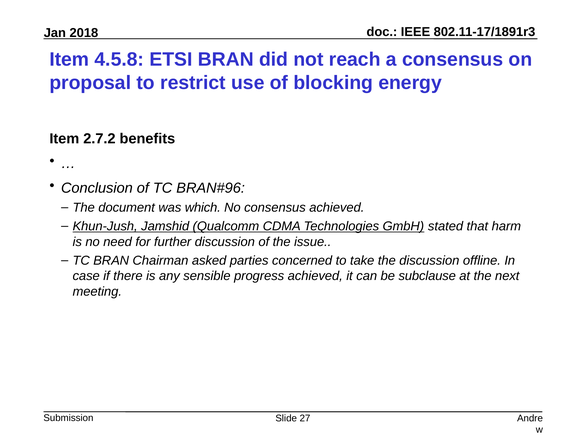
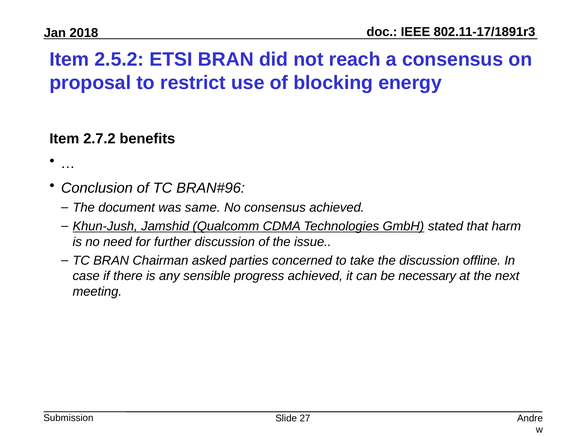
4.5.8: 4.5.8 -> 2.5.2
which: which -> same
subclause: subclause -> necessary
